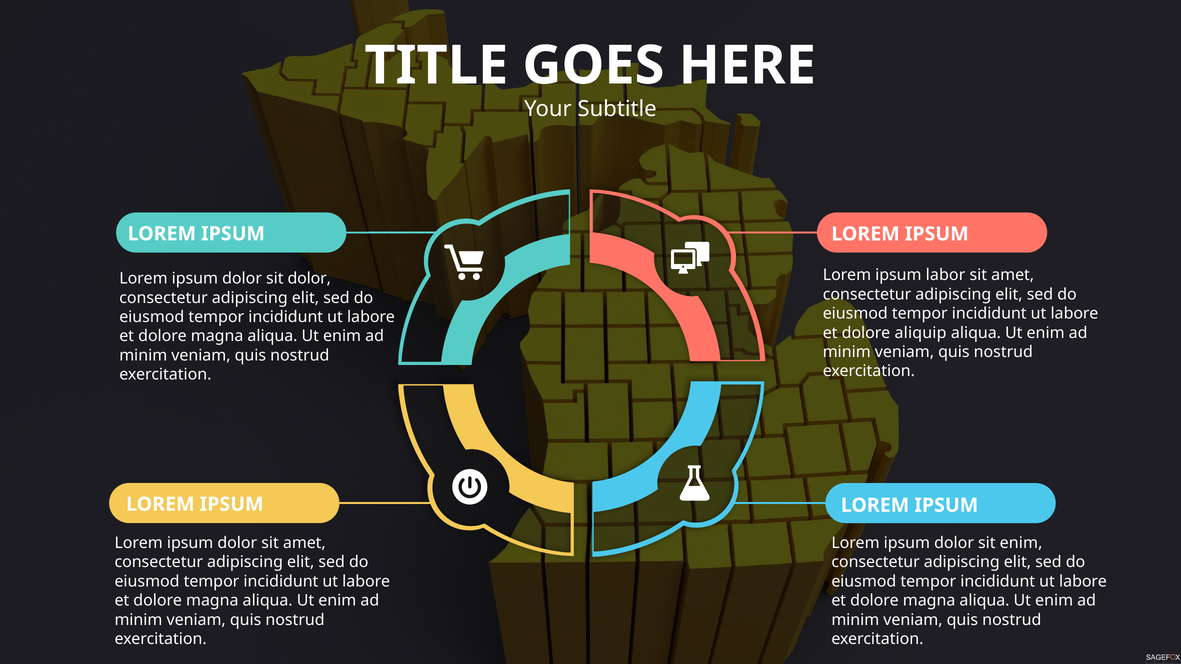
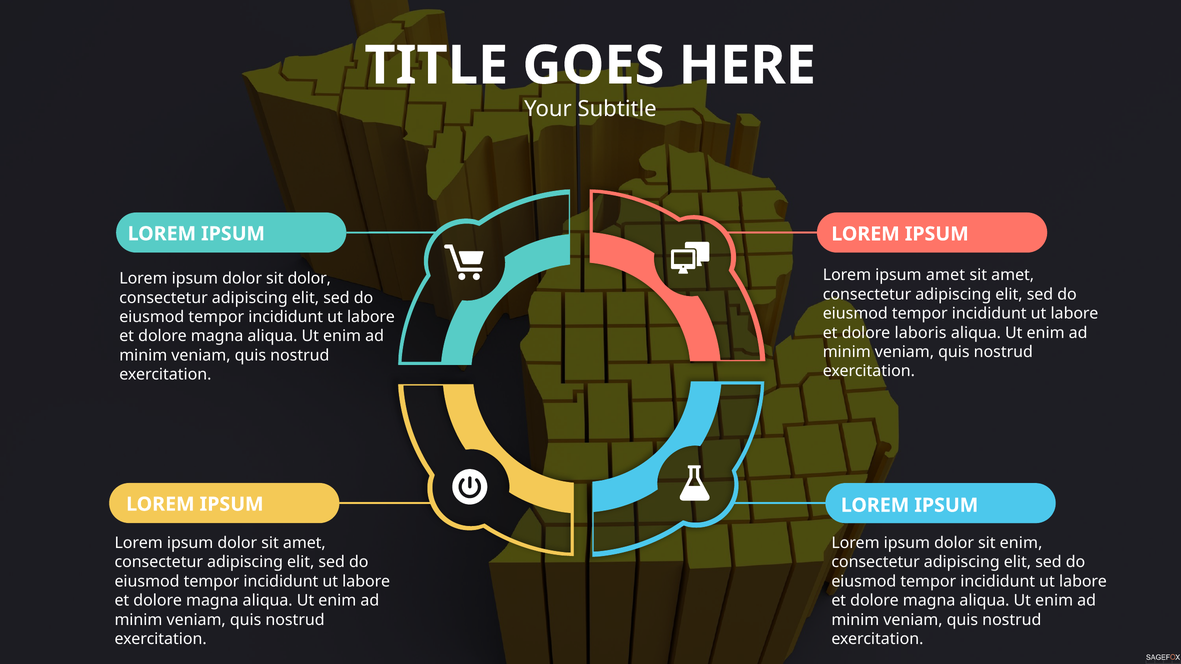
ipsum labor: labor -> amet
aliquip: aliquip -> laboris
